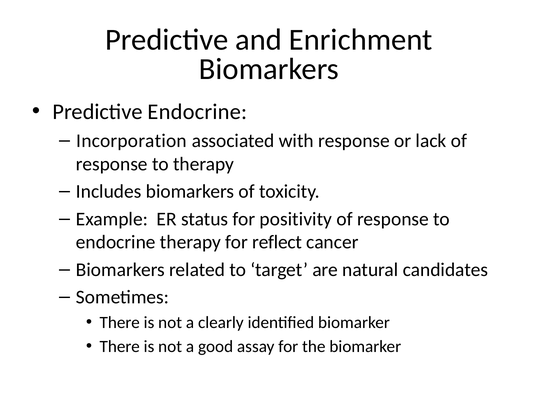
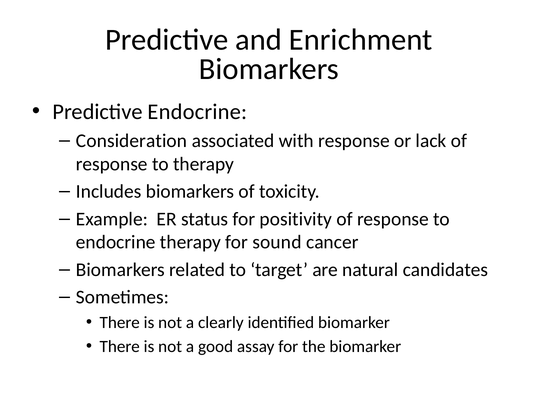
Incorporation: Incorporation -> Consideration
reflect: reflect -> sound
